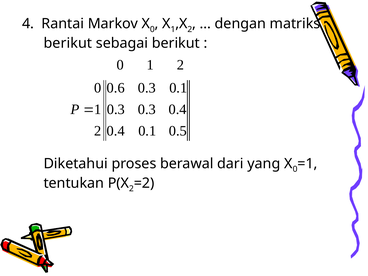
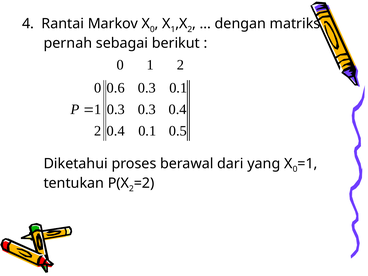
berikut at (68, 43): berikut -> pernah
